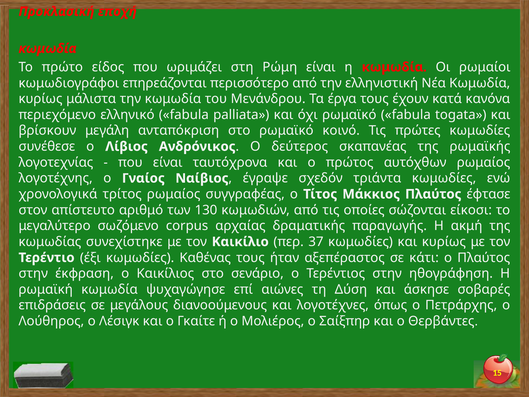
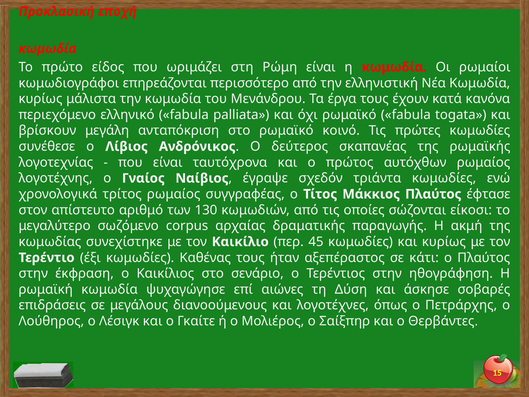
37: 37 -> 45
